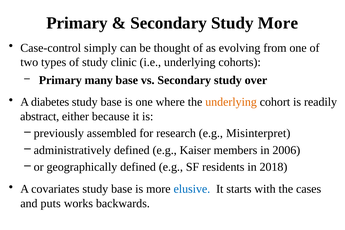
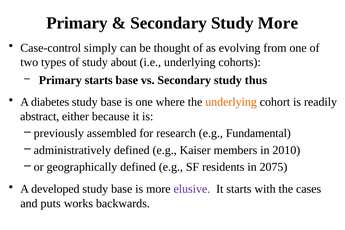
clinic: clinic -> about
Primary many: many -> starts
over: over -> thus
Misinterpret: Misinterpret -> Fundamental
2006: 2006 -> 2010
2018: 2018 -> 2075
covariates: covariates -> developed
elusive colour: blue -> purple
